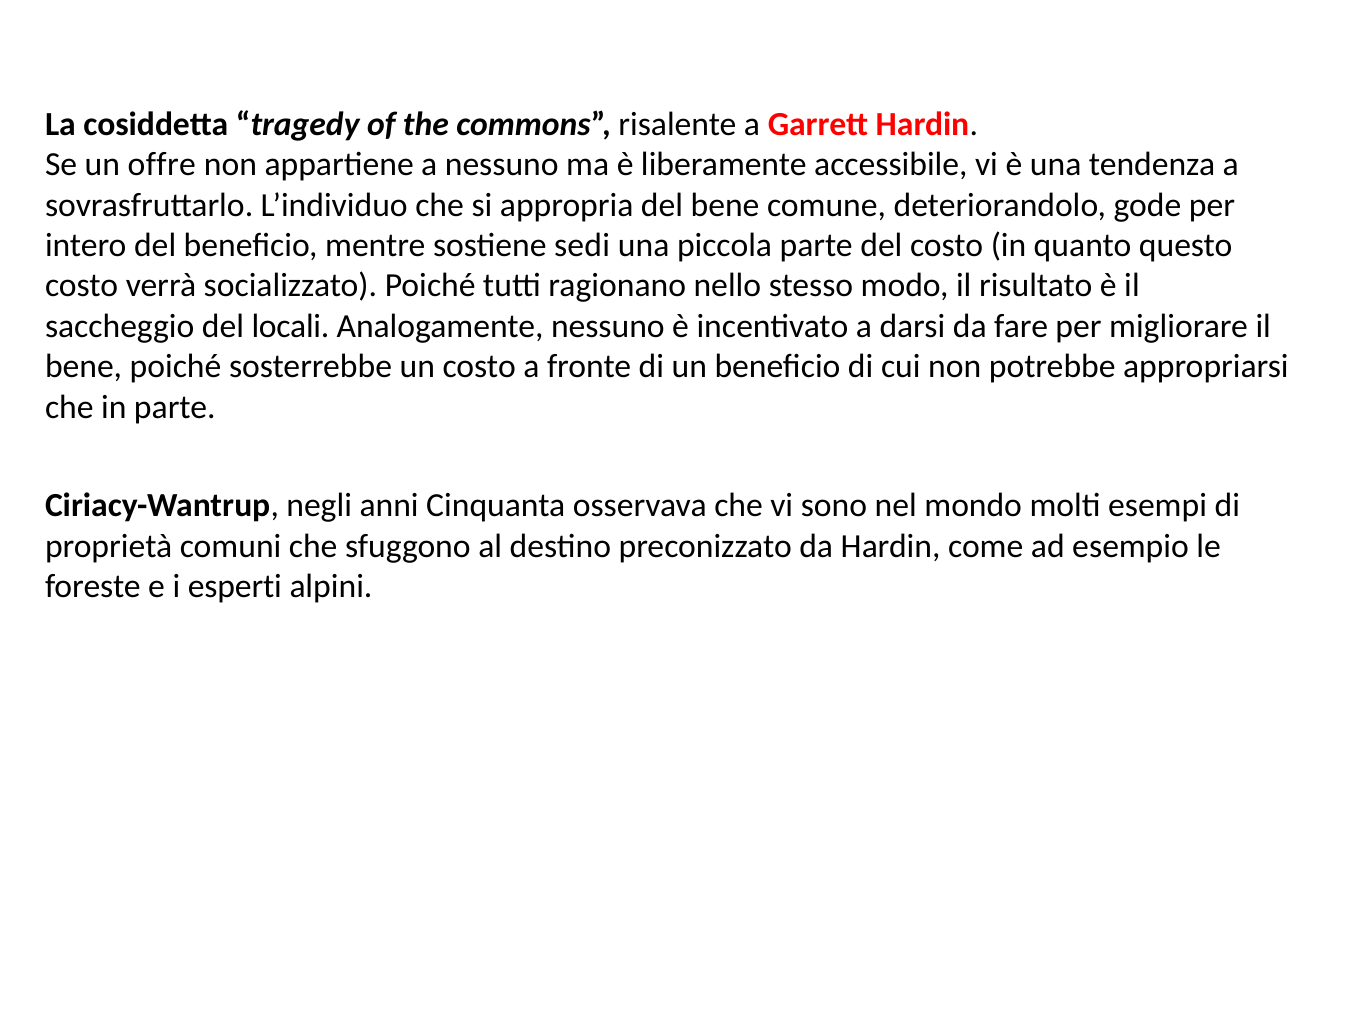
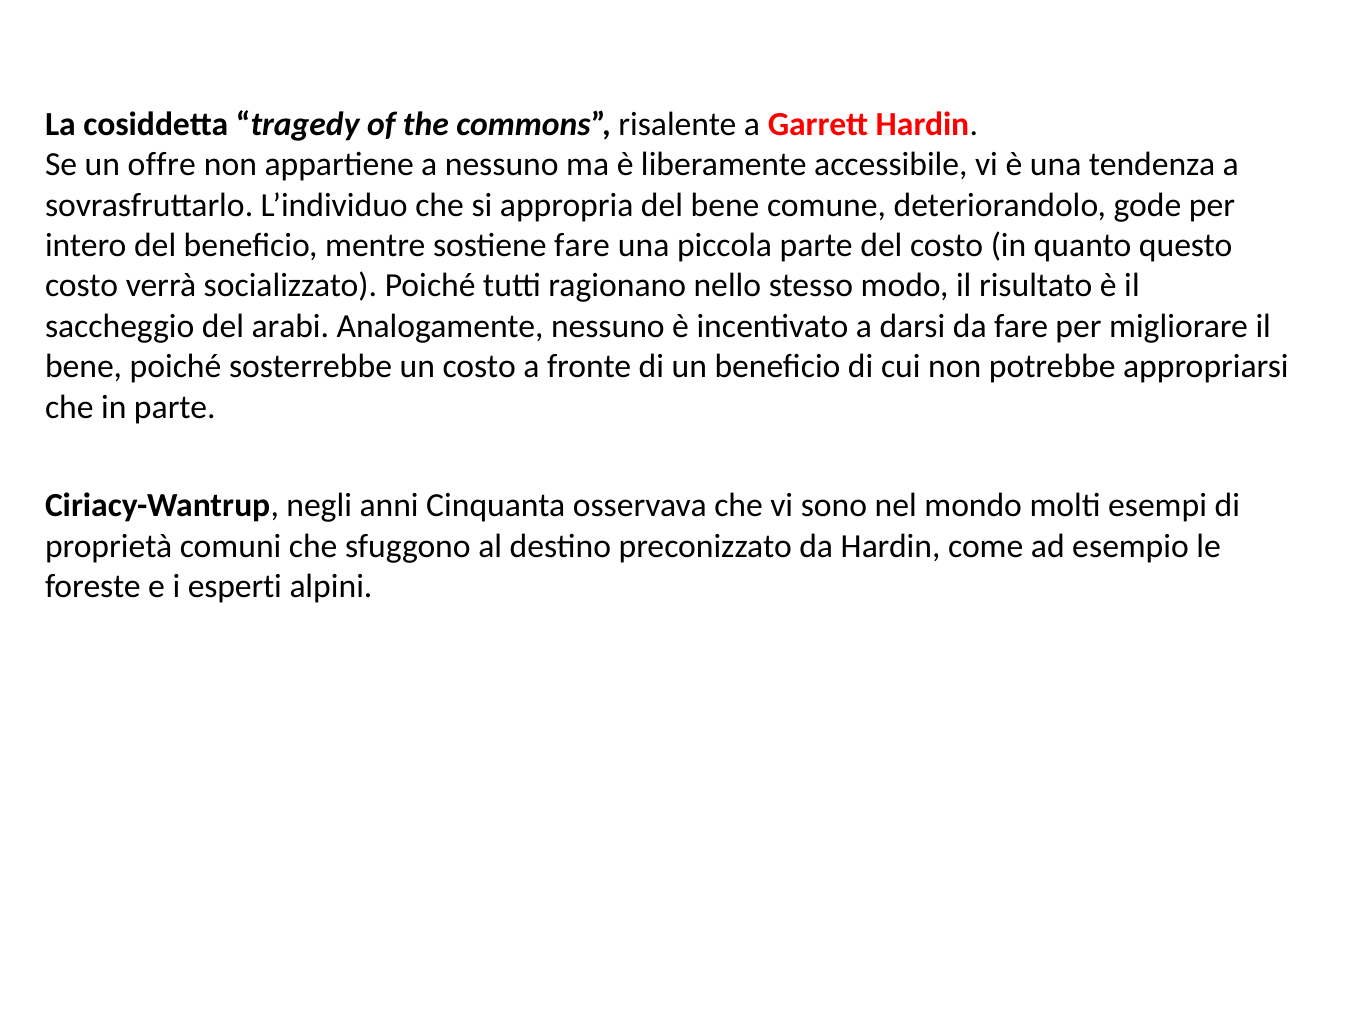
sostiene sedi: sedi -> fare
locali: locali -> arabi
